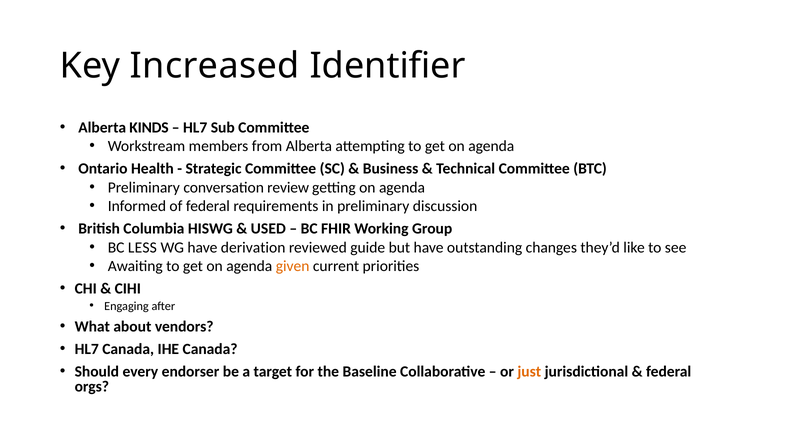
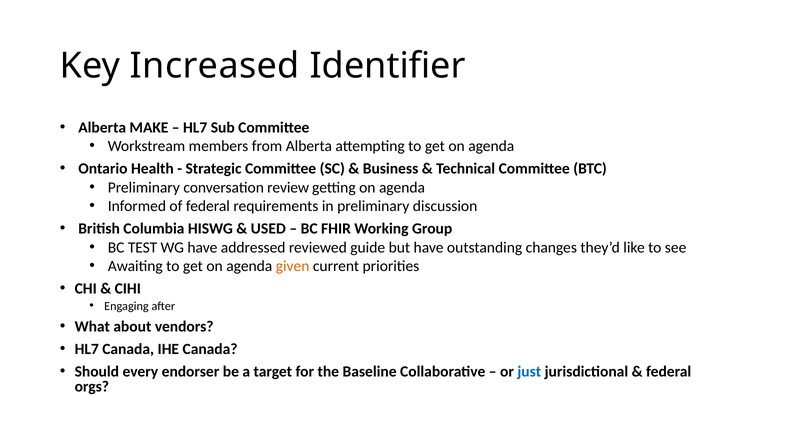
KINDS: KINDS -> MAKE
LESS: LESS -> TEST
derivation: derivation -> addressed
just colour: orange -> blue
